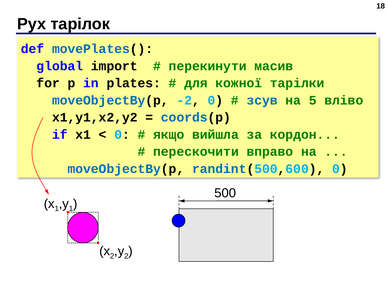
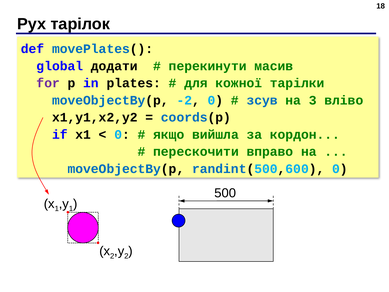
import: import -> додати
for colour: black -> purple
5: 5 -> 3
